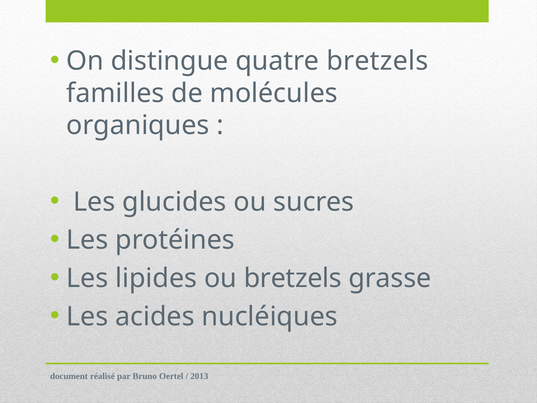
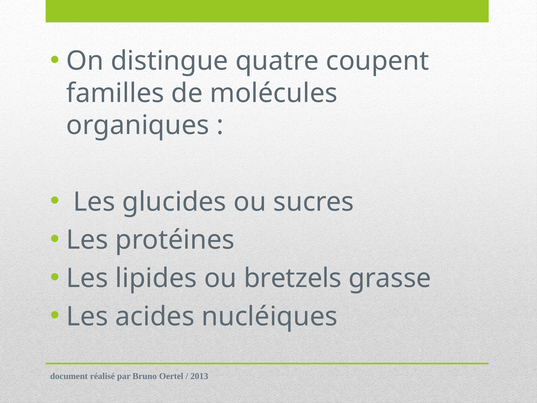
quatre bretzels: bretzels -> coupent
